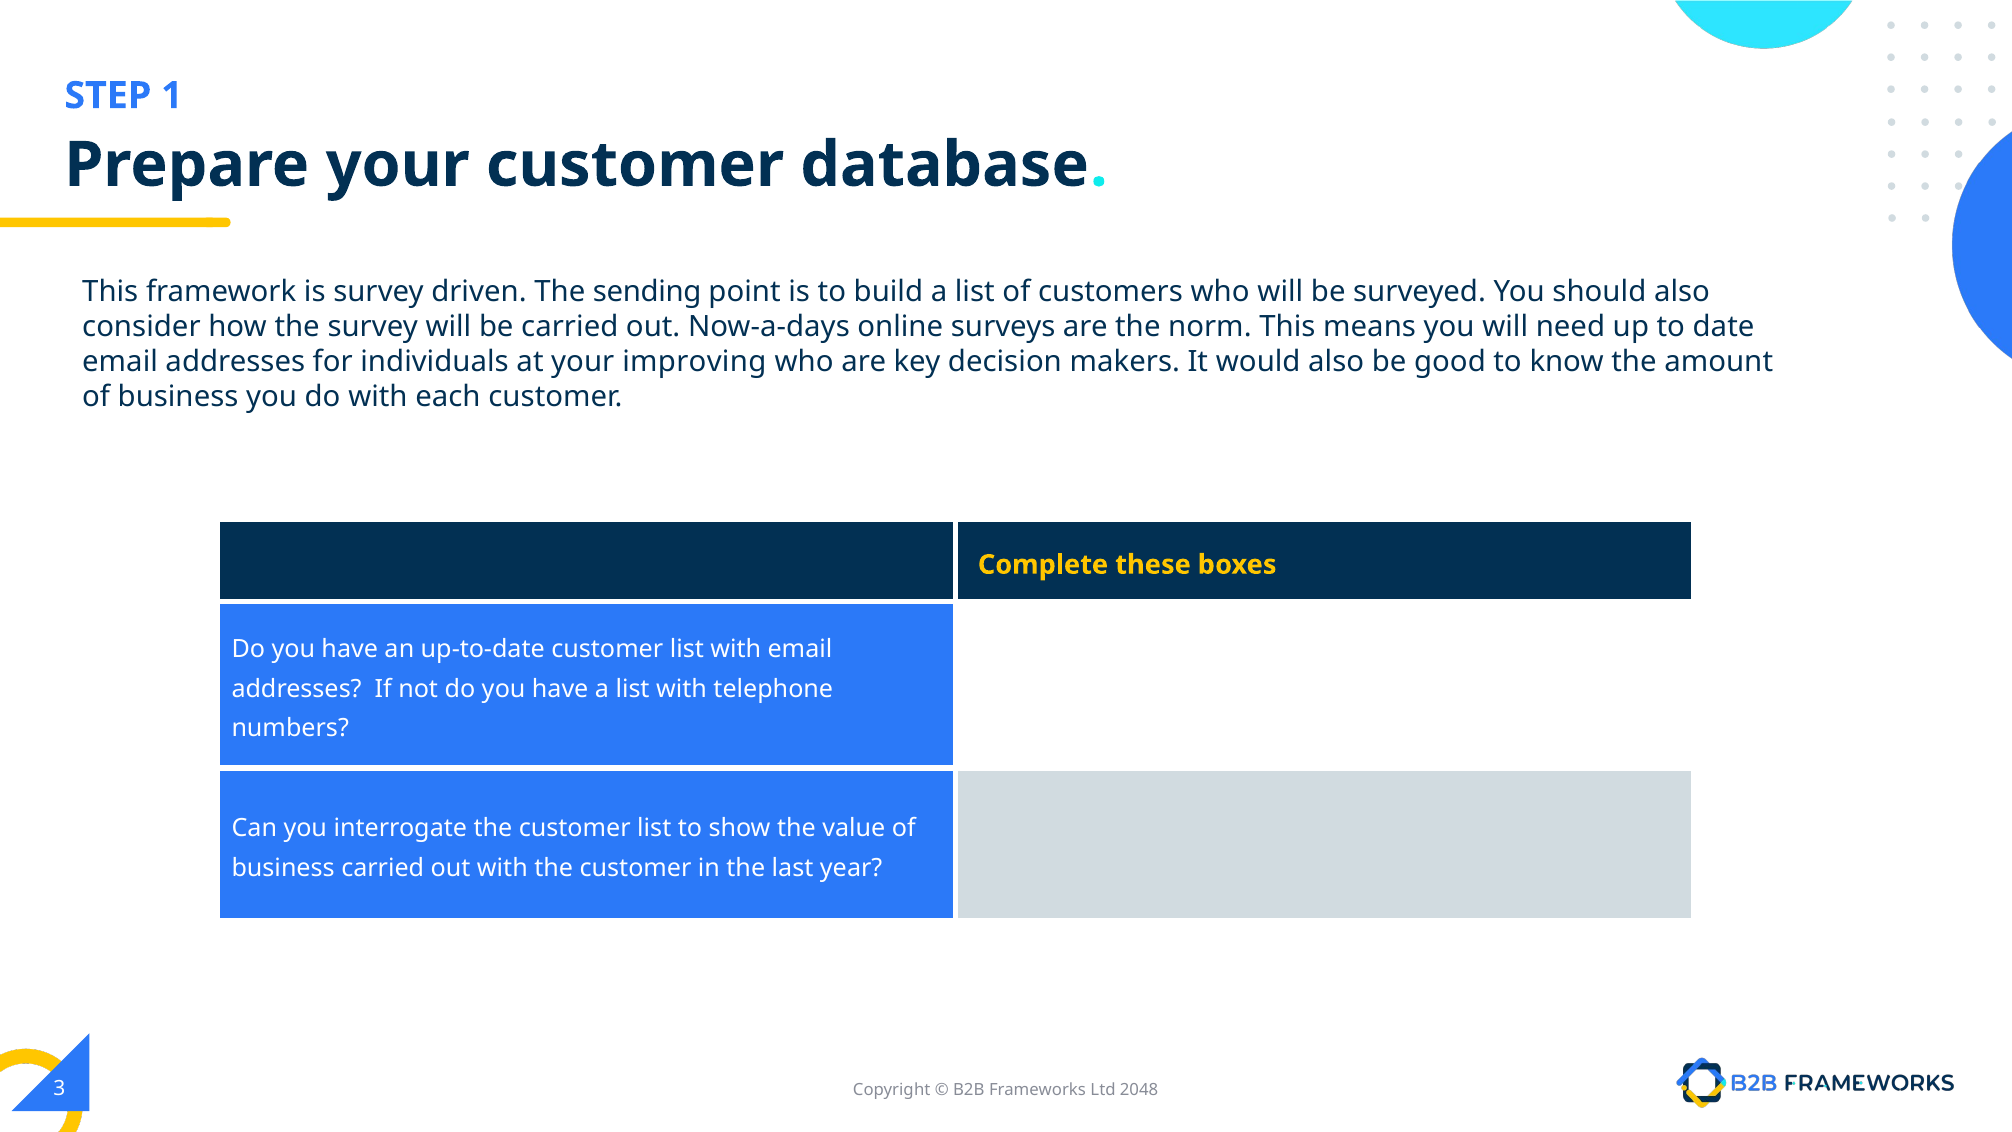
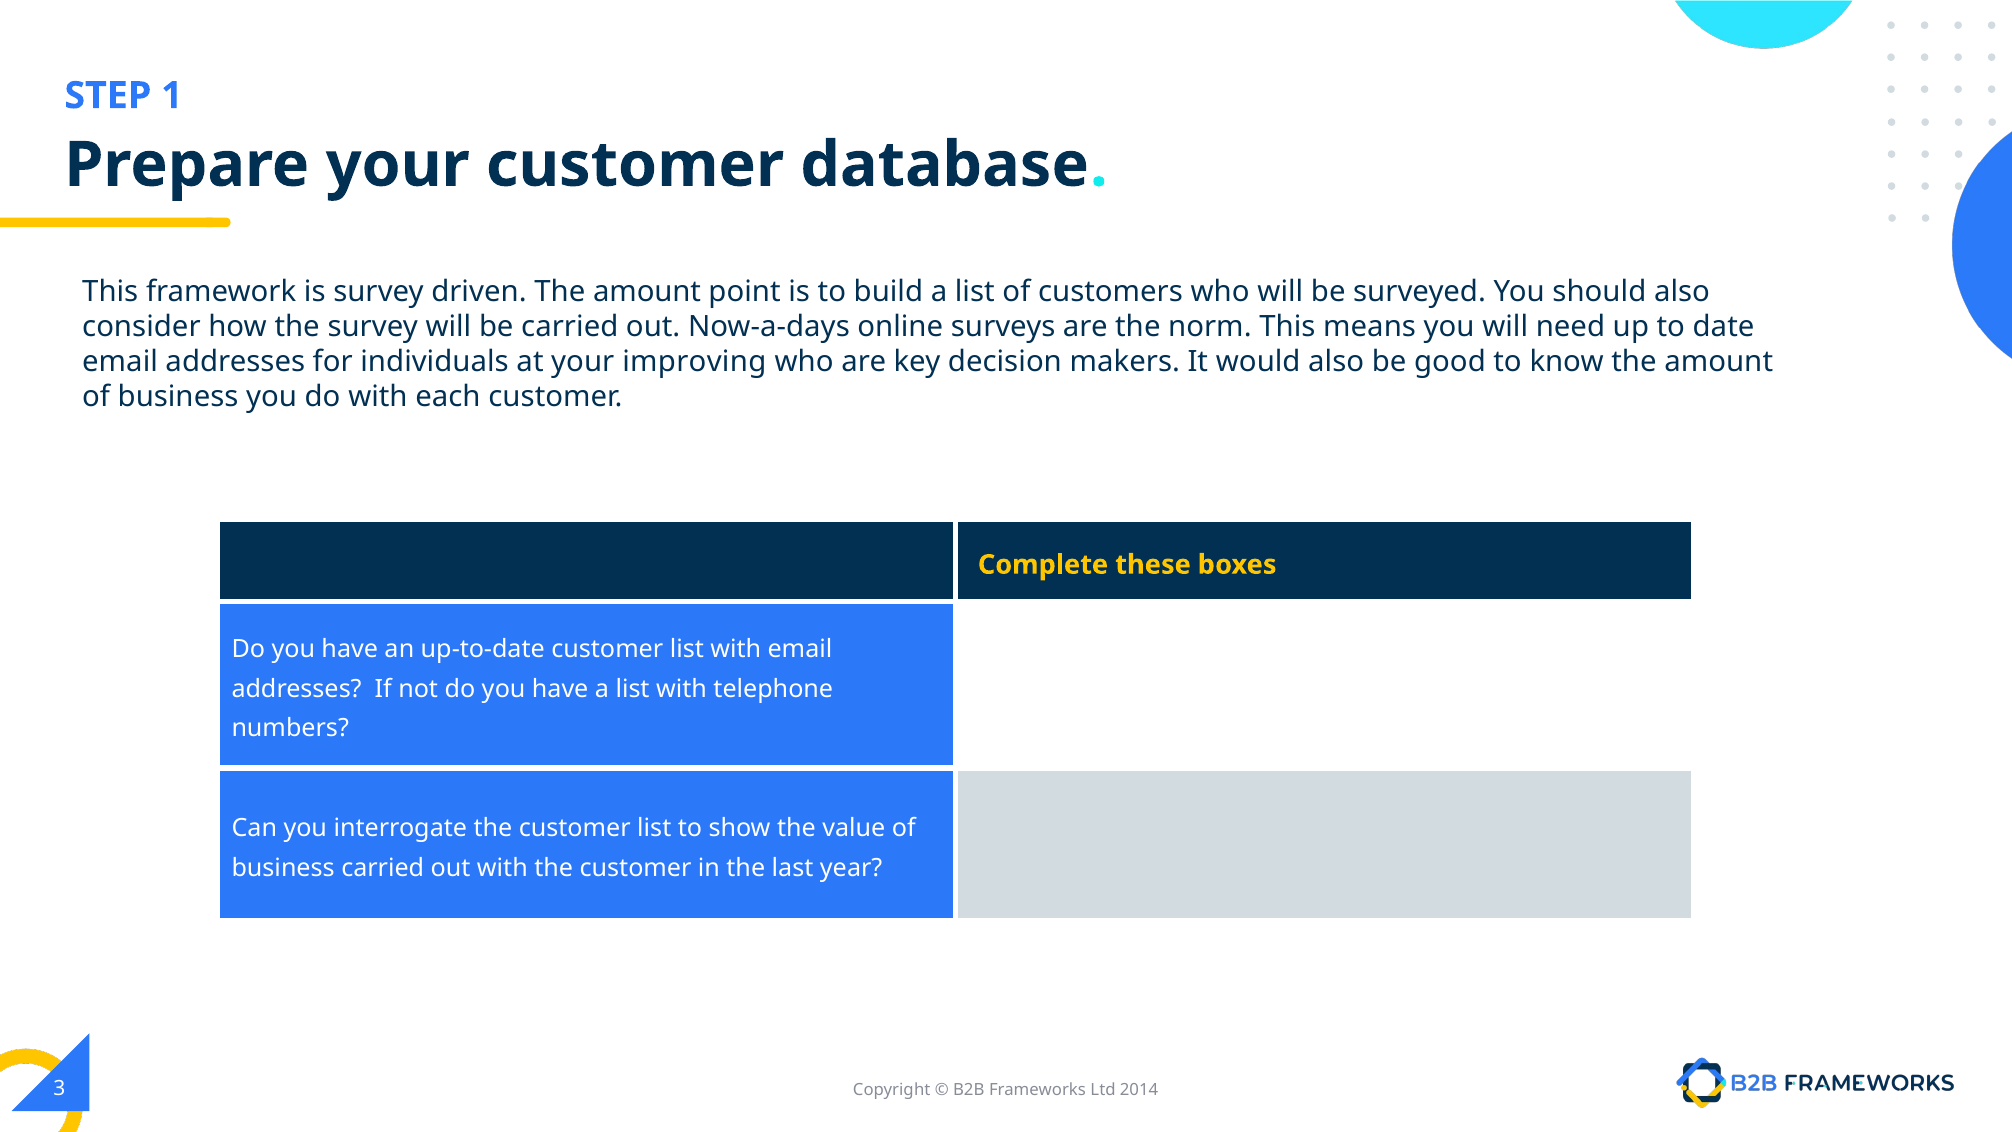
driven The sending: sending -> amount
2048: 2048 -> 2014
